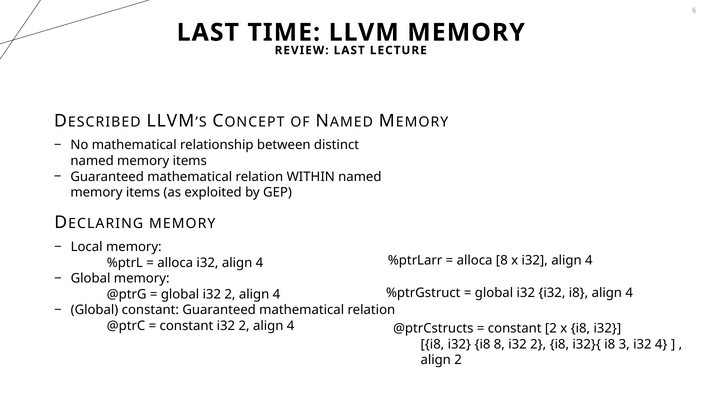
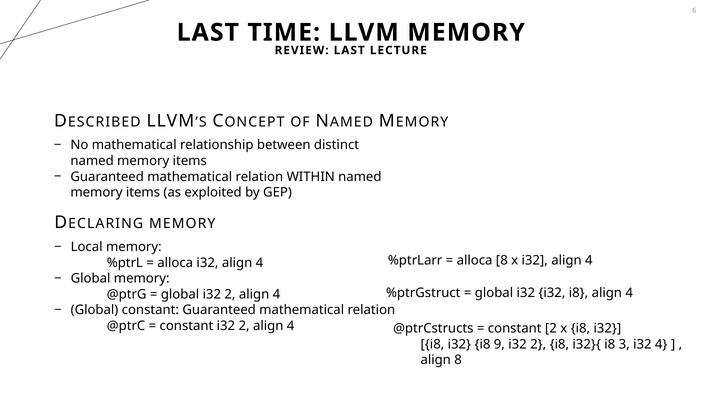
i8 8: 8 -> 9
align 2: 2 -> 8
